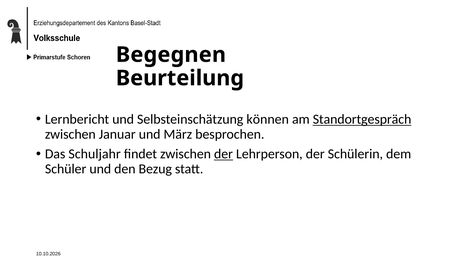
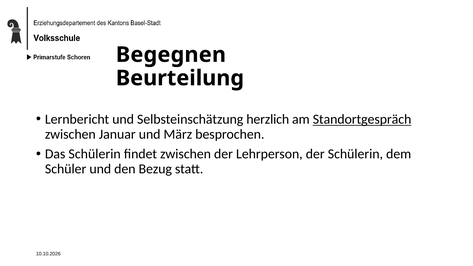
können: können -> herzlich
Das Schuljahr: Schuljahr -> Schülerin
der at (224, 154) underline: present -> none
